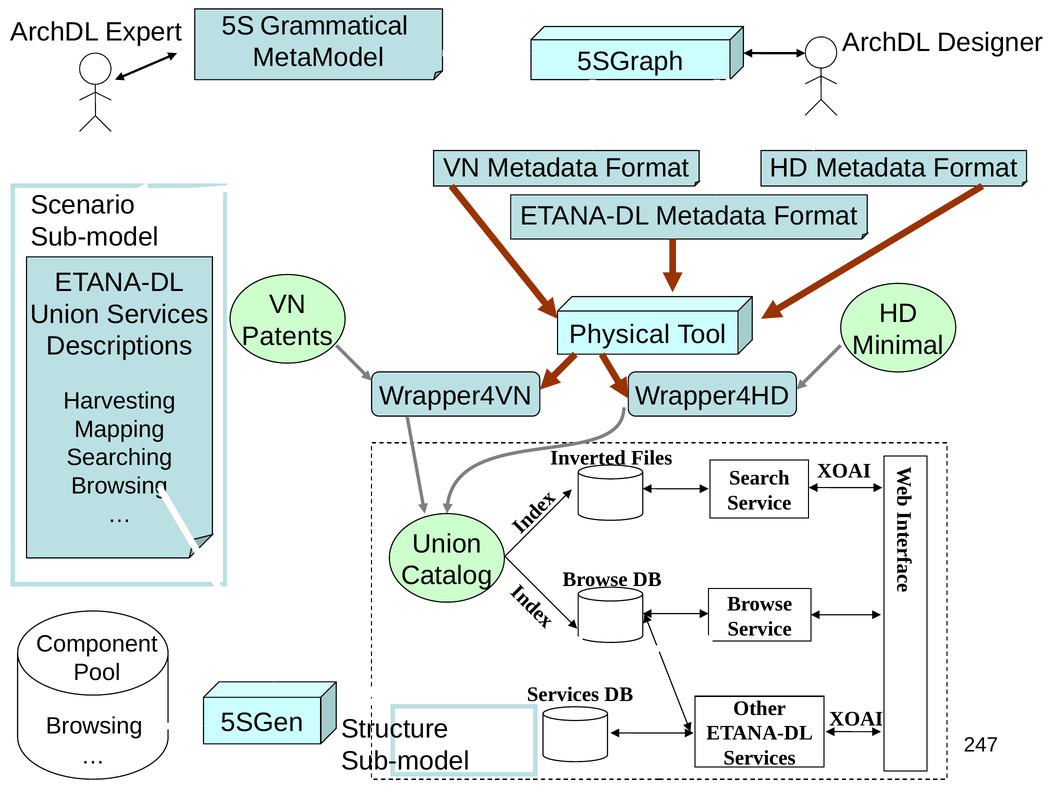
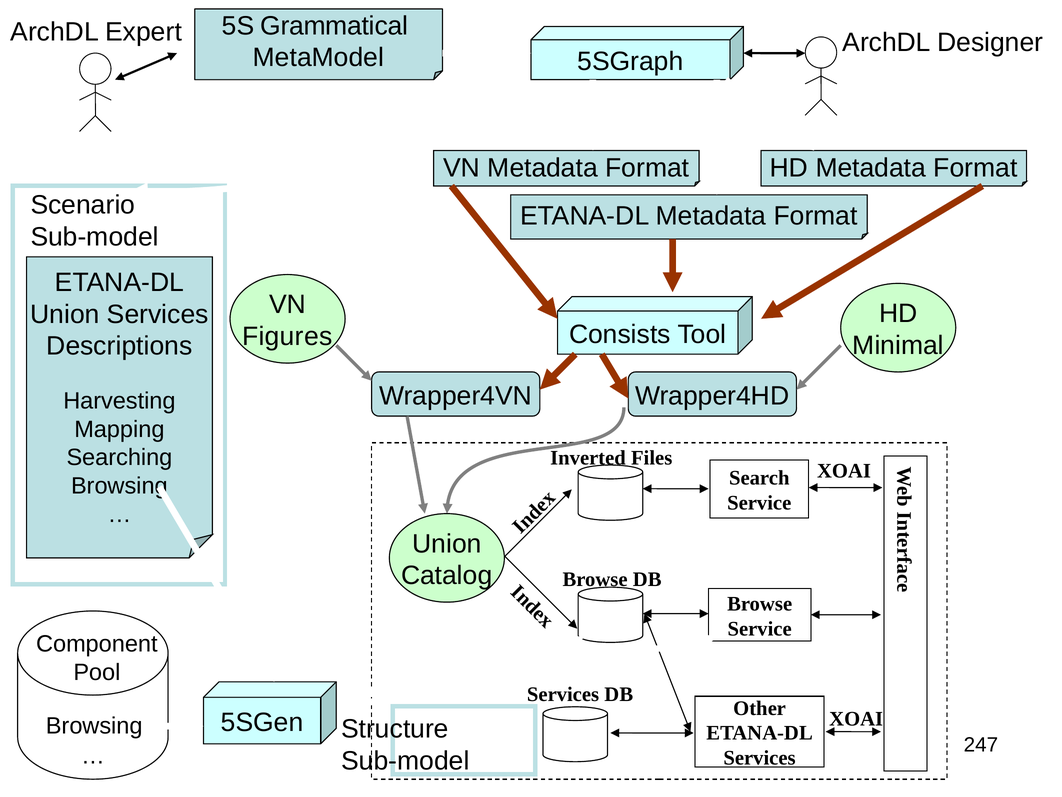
Physical: Physical -> Consists
Patents: Patents -> Figures
